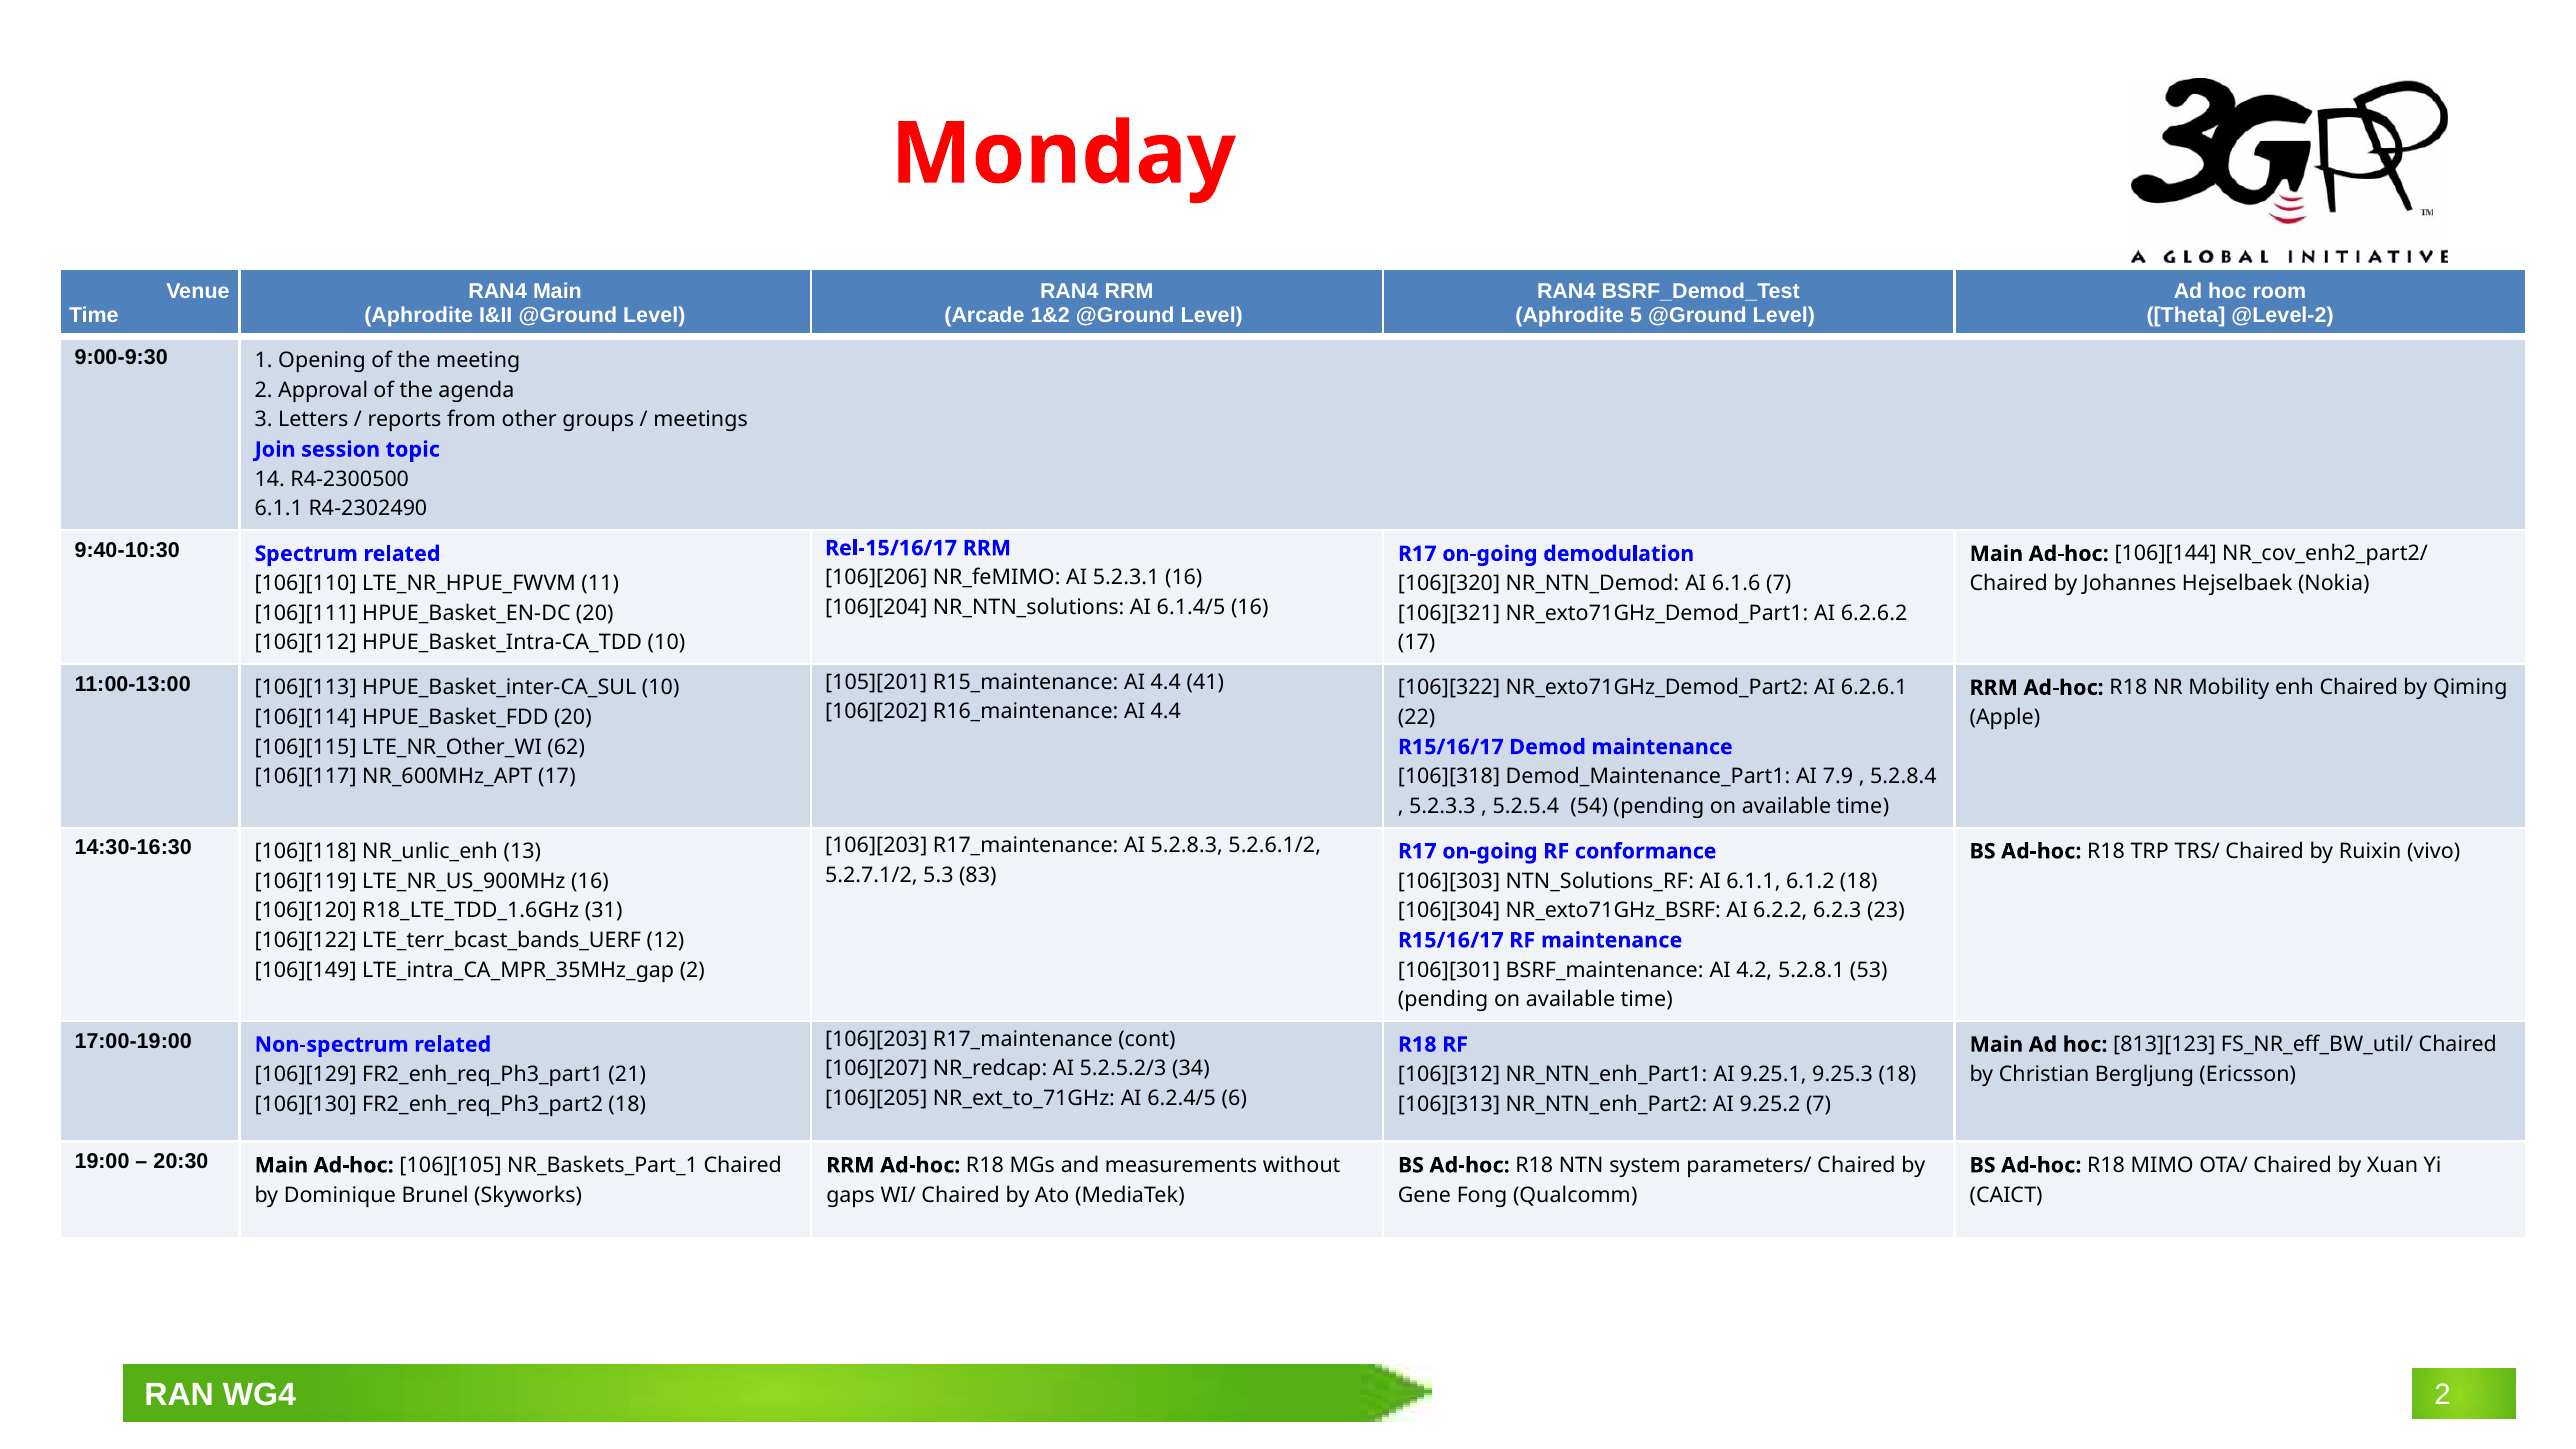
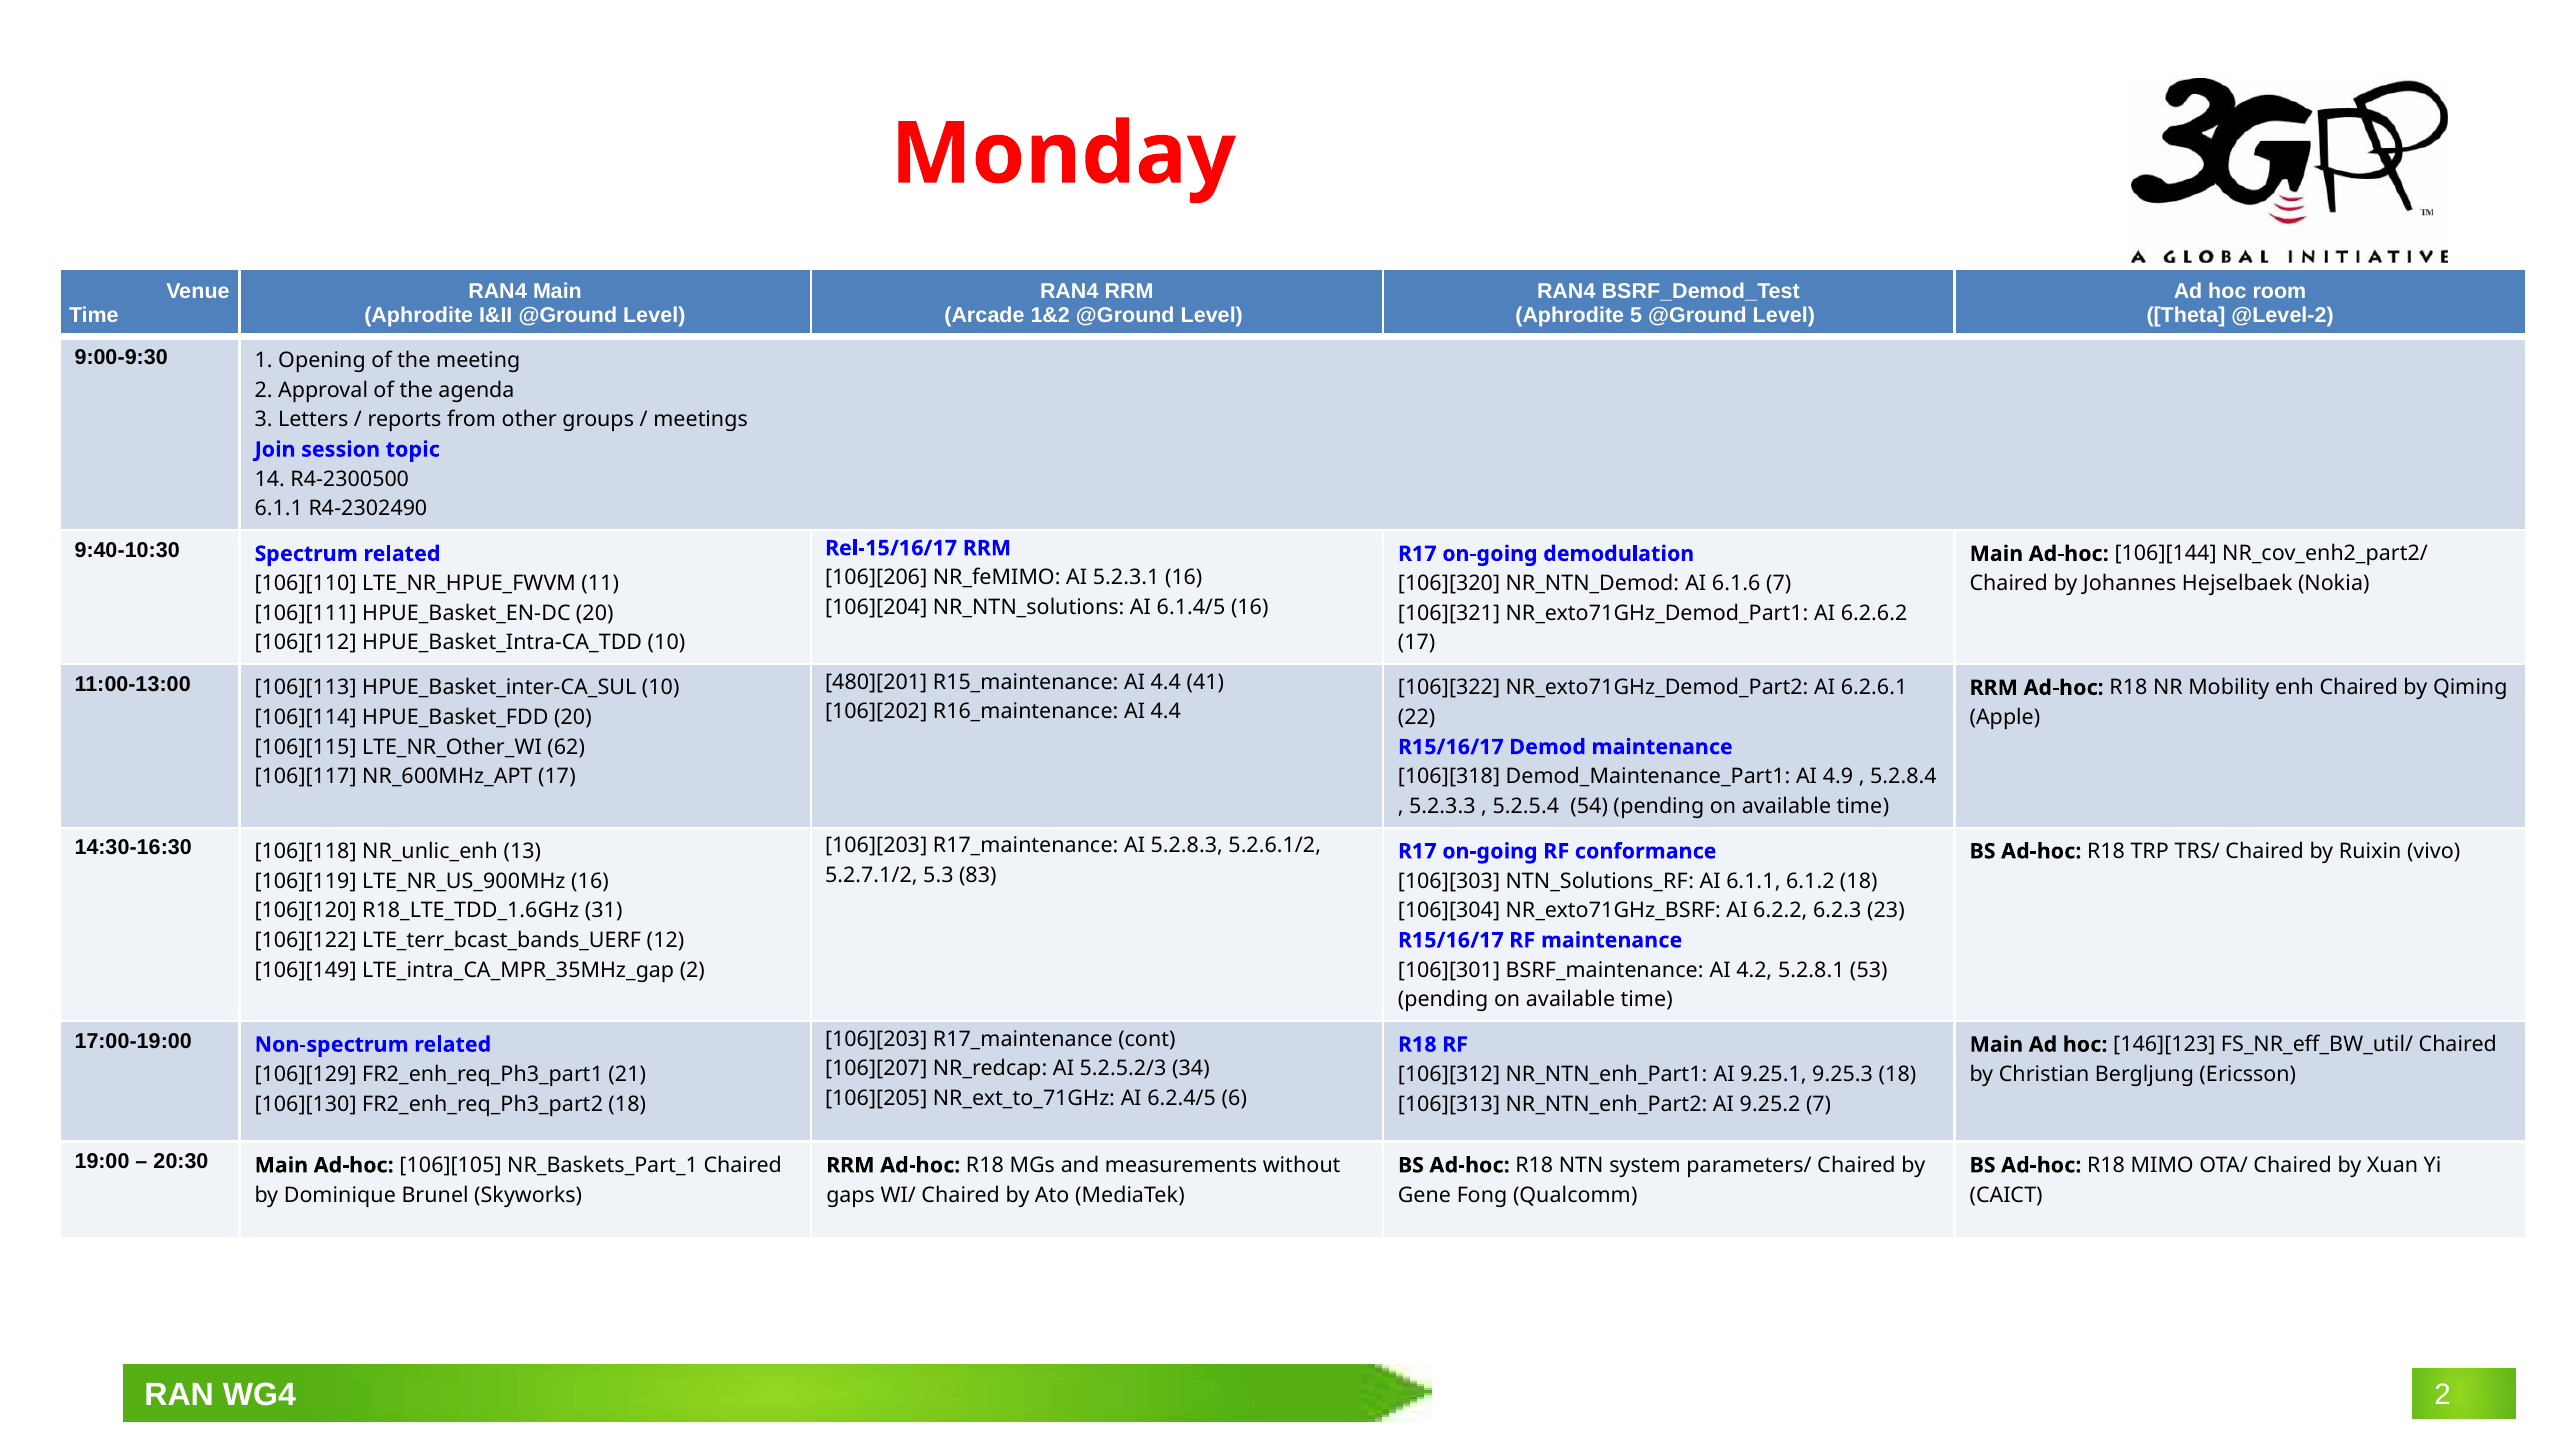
105][201: 105][201 -> 480][201
7.9: 7.9 -> 4.9
813][123: 813][123 -> 146][123
